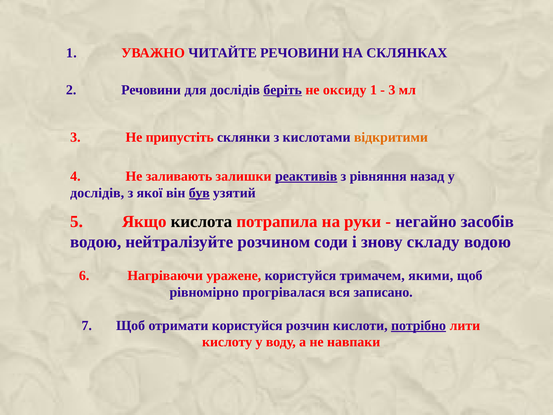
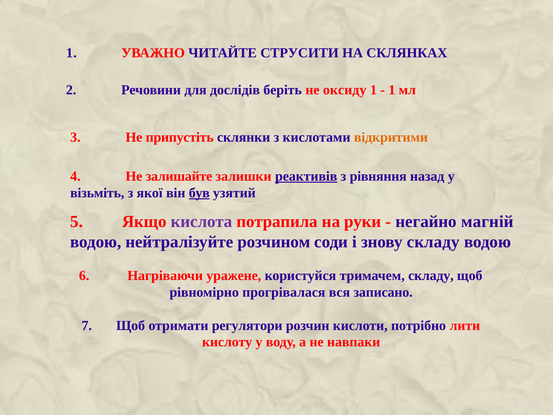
ЧИТАЙТЕ РЕЧОВИНИ: РЕЧОВИНИ -> СТРУСИТИ
беріть underline: present -> none
3 at (392, 90): 3 -> 1
заливають: заливають -> залишайте
дослідів at (97, 193): дослідів -> візьміть
кислота colour: black -> purple
засобів: засобів -> магній
тримачем якими: якими -> складу
отримати користуйся: користуйся -> регулятори
потрібно underline: present -> none
